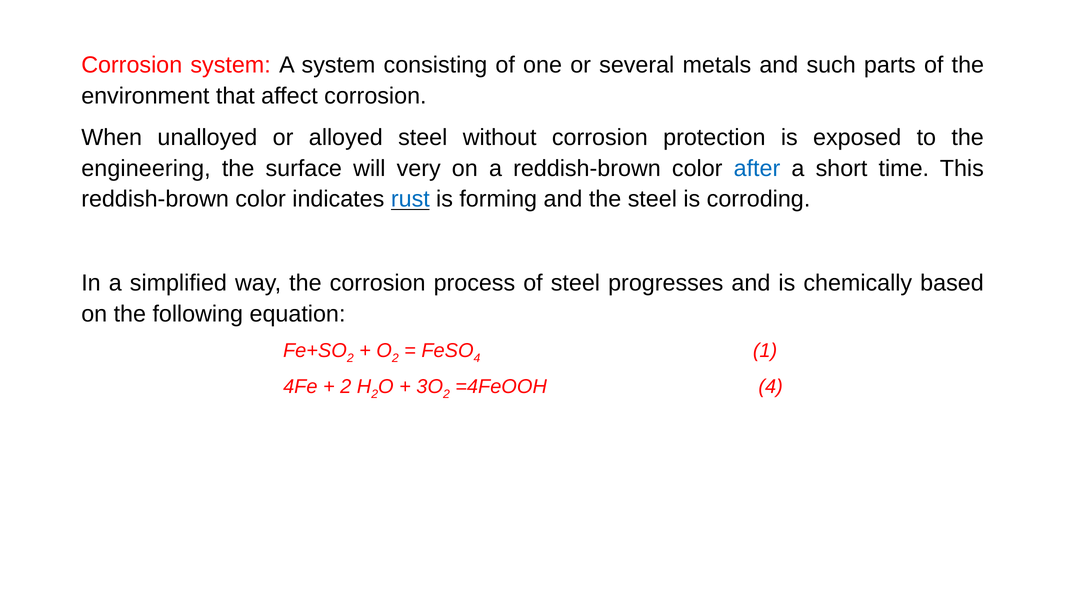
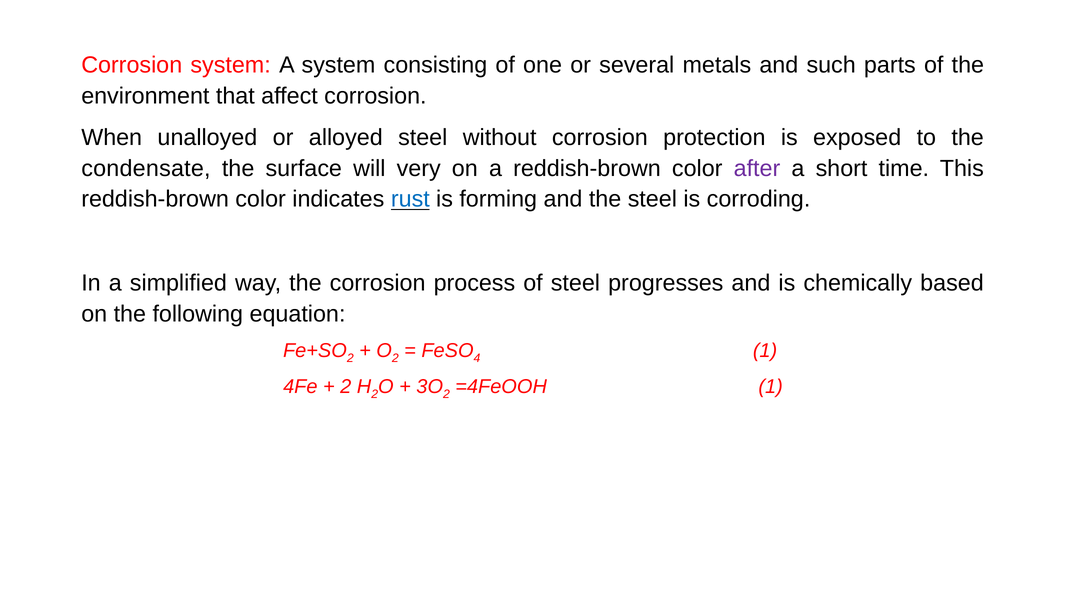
engineering: engineering -> condensate
after colour: blue -> purple
=4FeOOH 4: 4 -> 1
